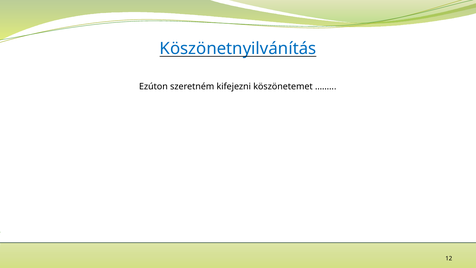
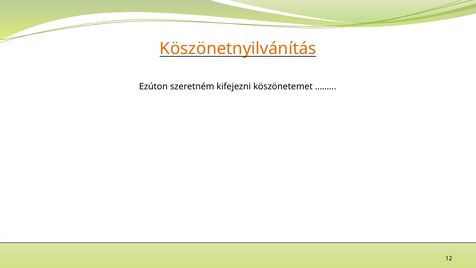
Köszönetnyilvánítás colour: blue -> orange
